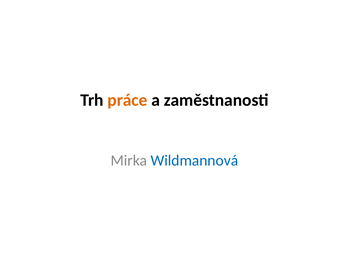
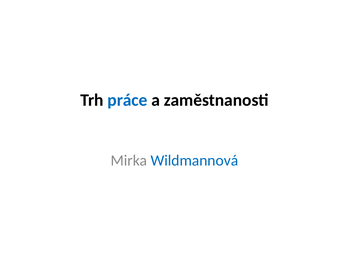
práce colour: orange -> blue
